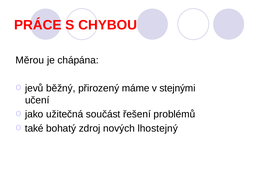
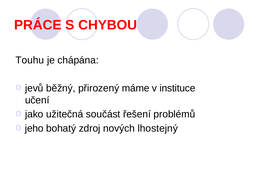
Měrou: Měrou -> Touhu
stejnými: stejnými -> instituce
také: také -> jeho
